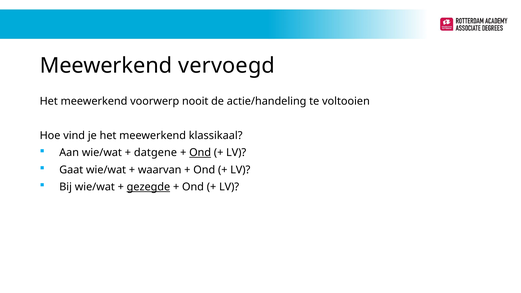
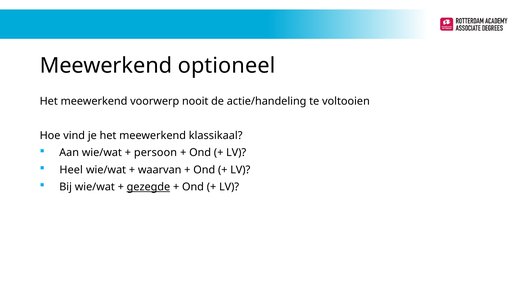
vervoegd: vervoegd -> optioneel
datgene: datgene -> persoon
Ond at (200, 153) underline: present -> none
Gaat: Gaat -> Heel
